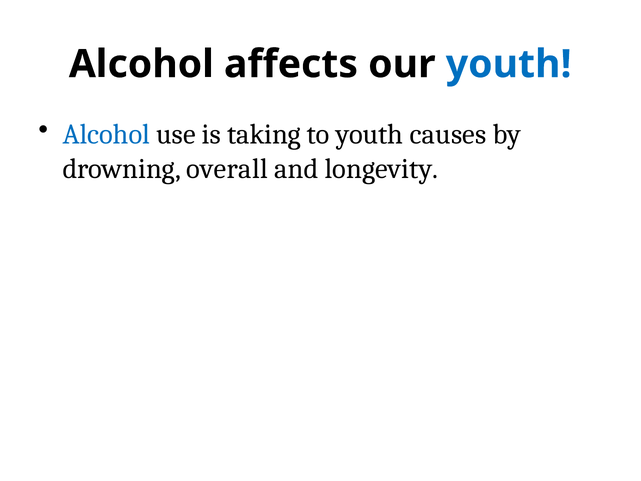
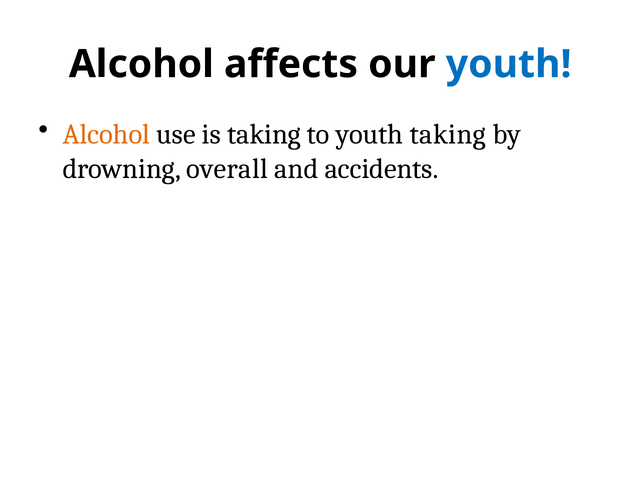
Alcohol at (106, 134) colour: blue -> orange
youth causes: causes -> taking
longevity: longevity -> accidents
